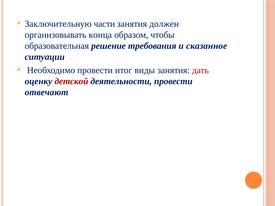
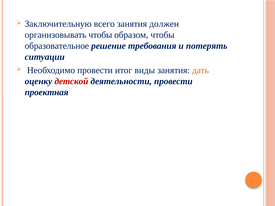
части: части -> всего
организовывать конца: конца -> чтобы
образовательная: образовательная -> образовательное
сказанное: сказанное -> потерять
дать colour: red -> orange
отвечают: отвечают -> проектная
